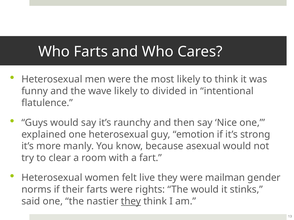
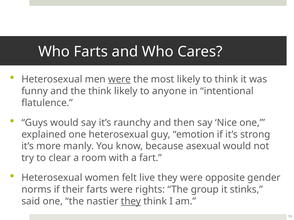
were at (119, 80) underline: none -> present
the wave: wave -> think
divided: divided -> anyone
mailman: mailman -> opposite
The would: would -> group
